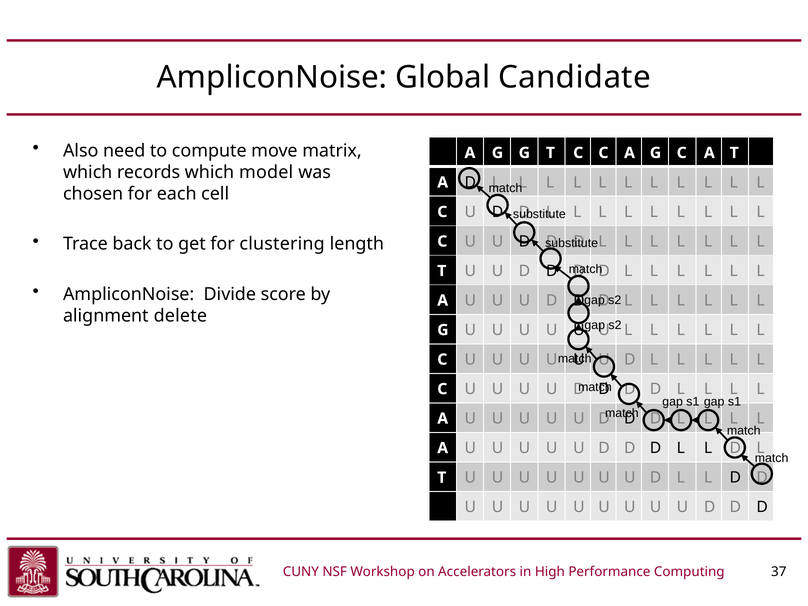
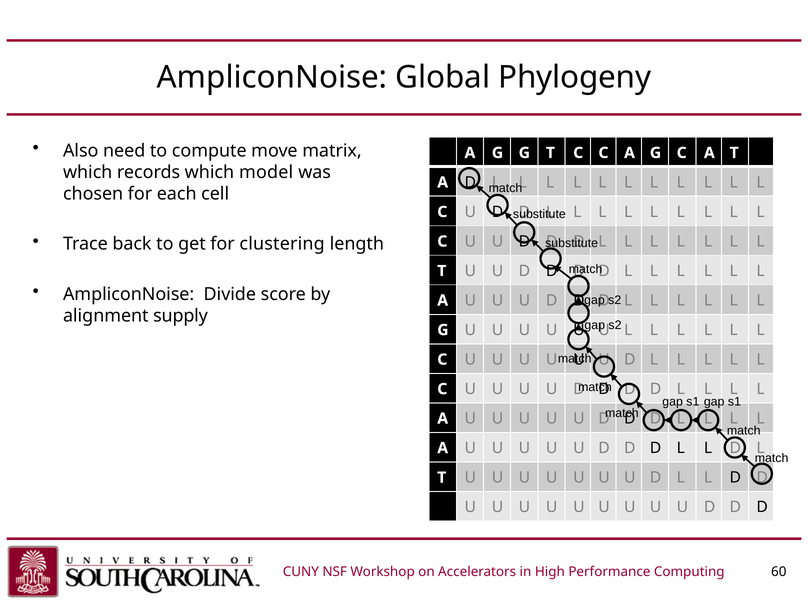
Candidate: Candidate -> Phylogeny
delete: delete -> supply
37: 37 -> 60
